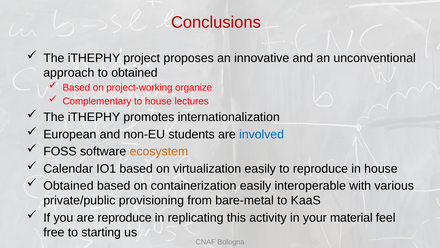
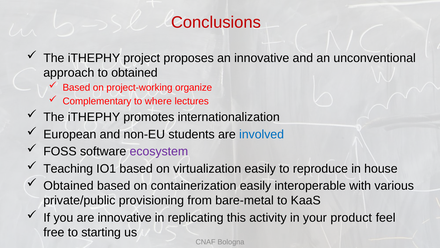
to house: house -> where
ecosystem colour: orange -> purple
Calendar: Calendar -> Teaching
are reproduce: reproduce -> innovative
material: material -> product
